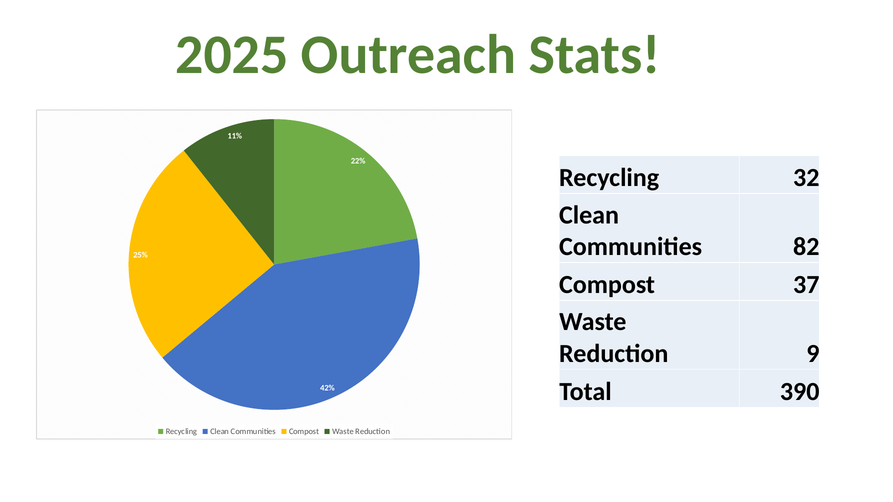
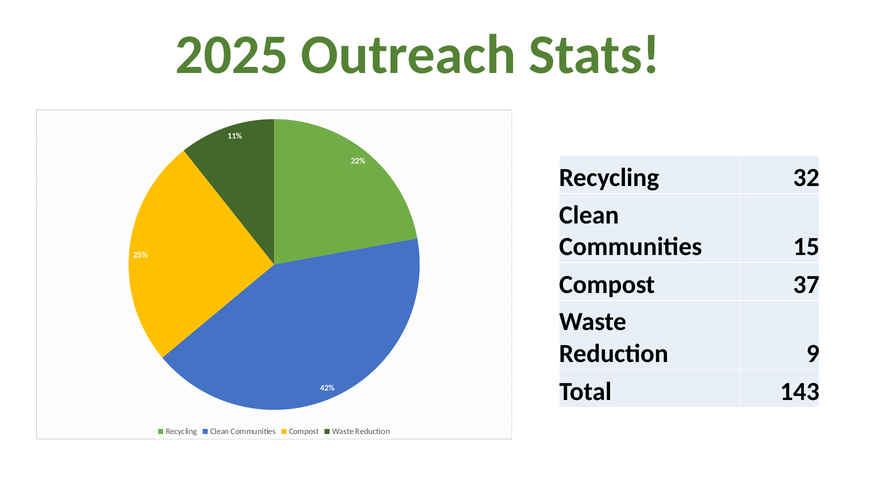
82: 82 -> 15
390: 390 -> 143
